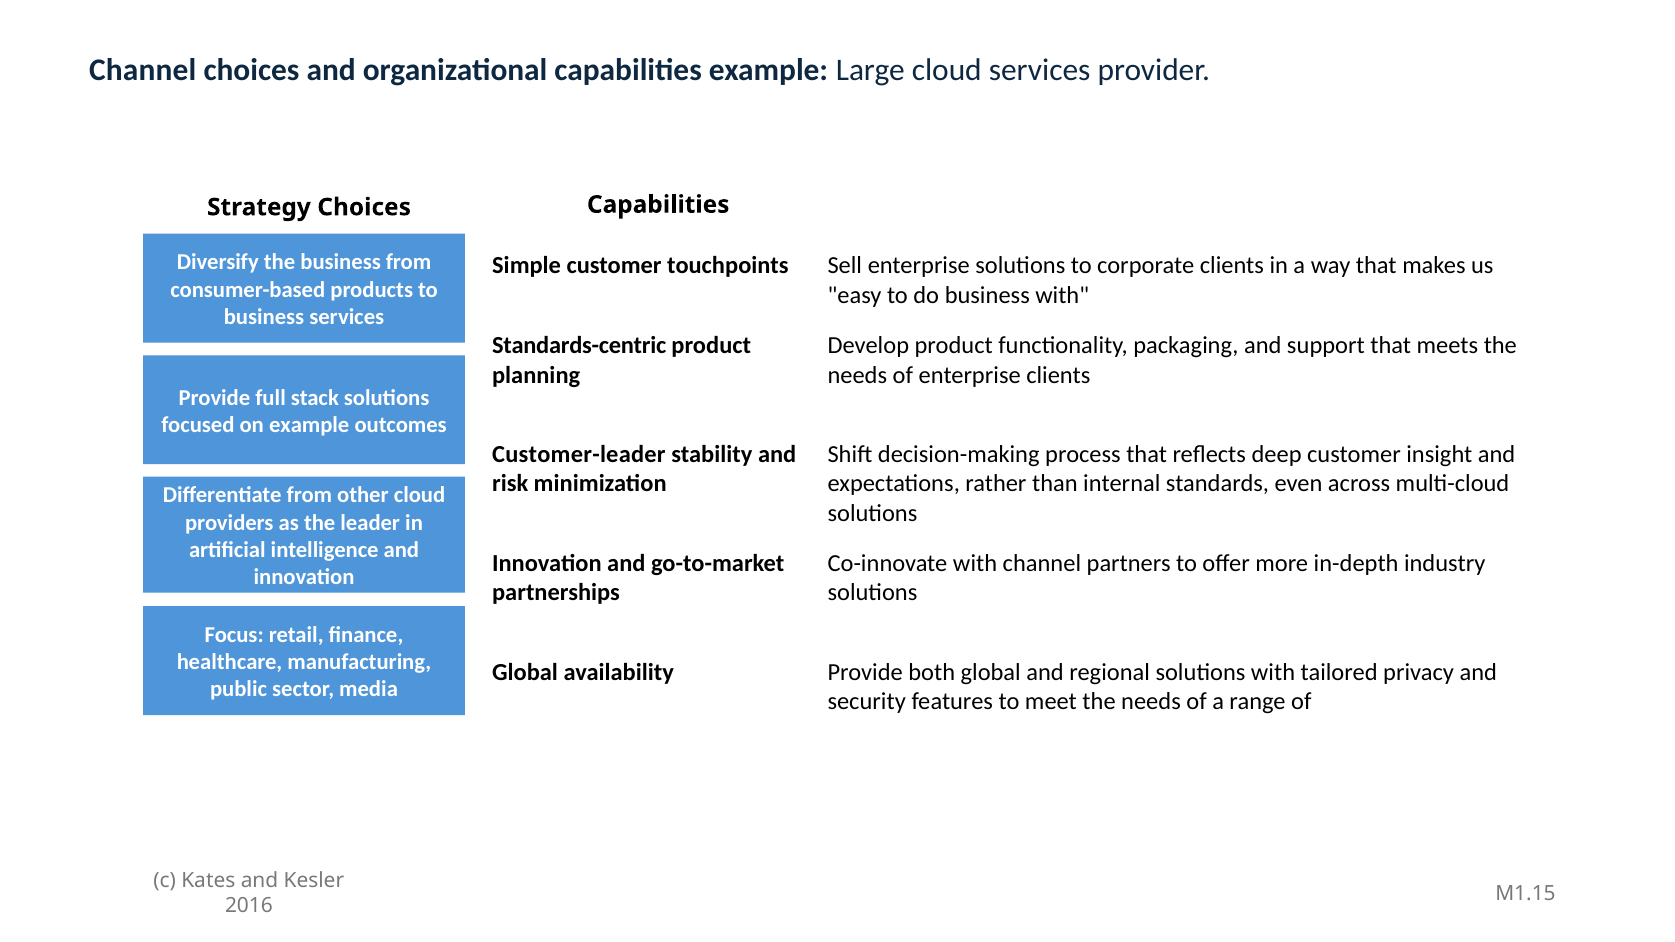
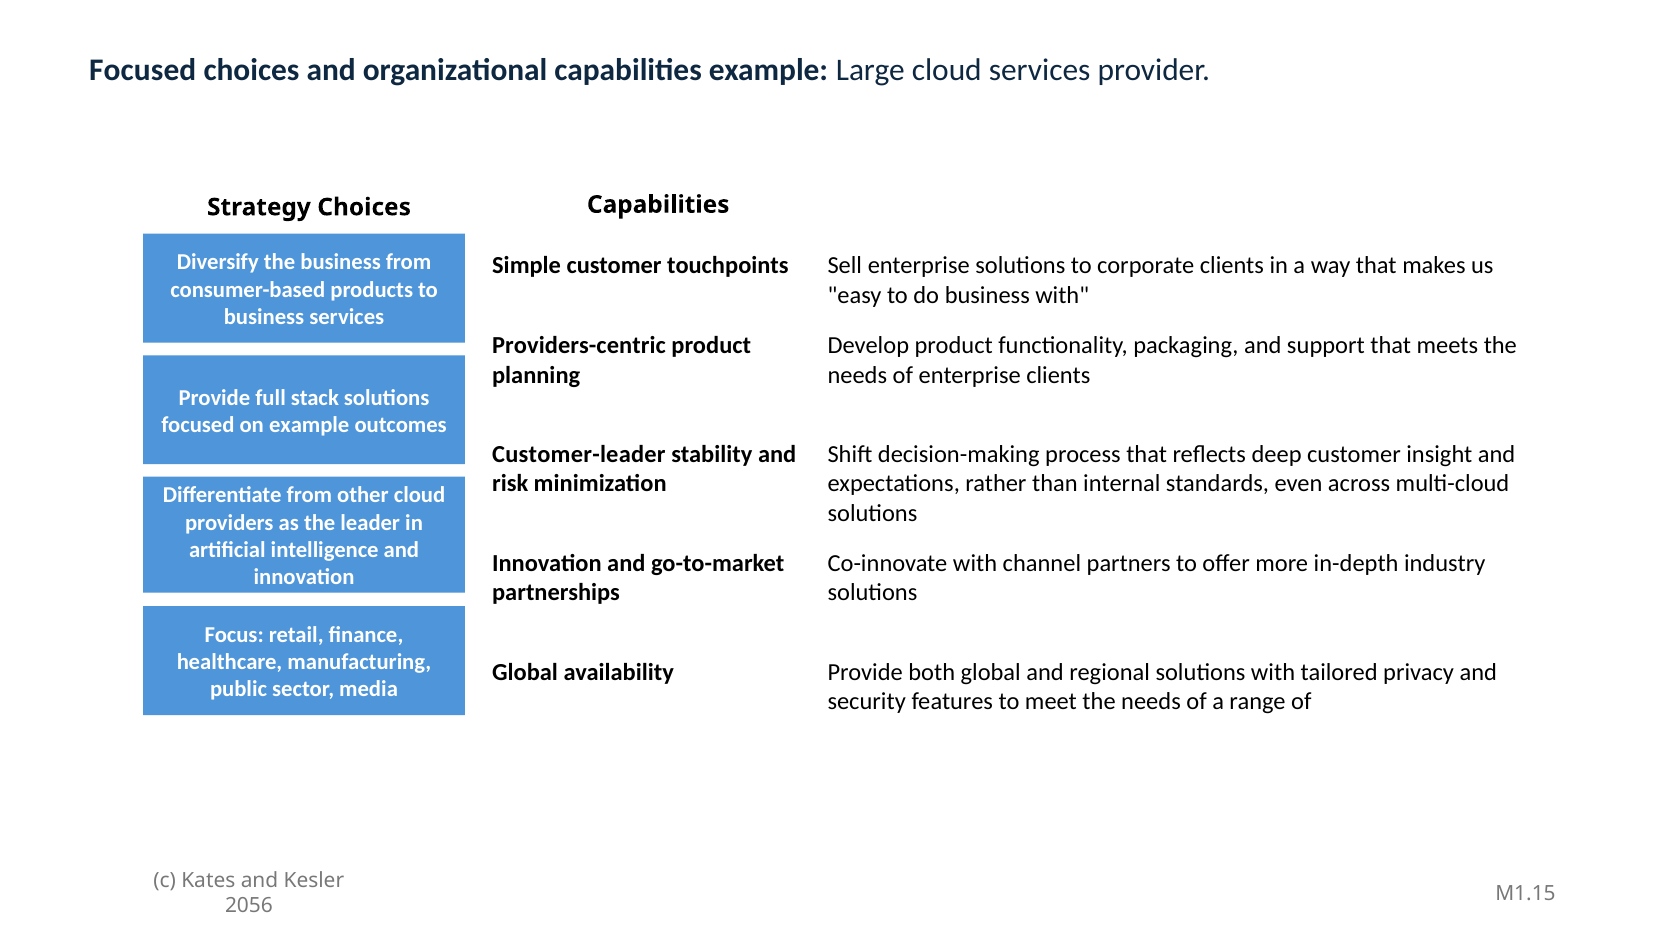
Channel at (143, 70): Channel -> Focused
Standards-centric: Standards-centric -> Providers-centric
2016: 2016 -> 2056
